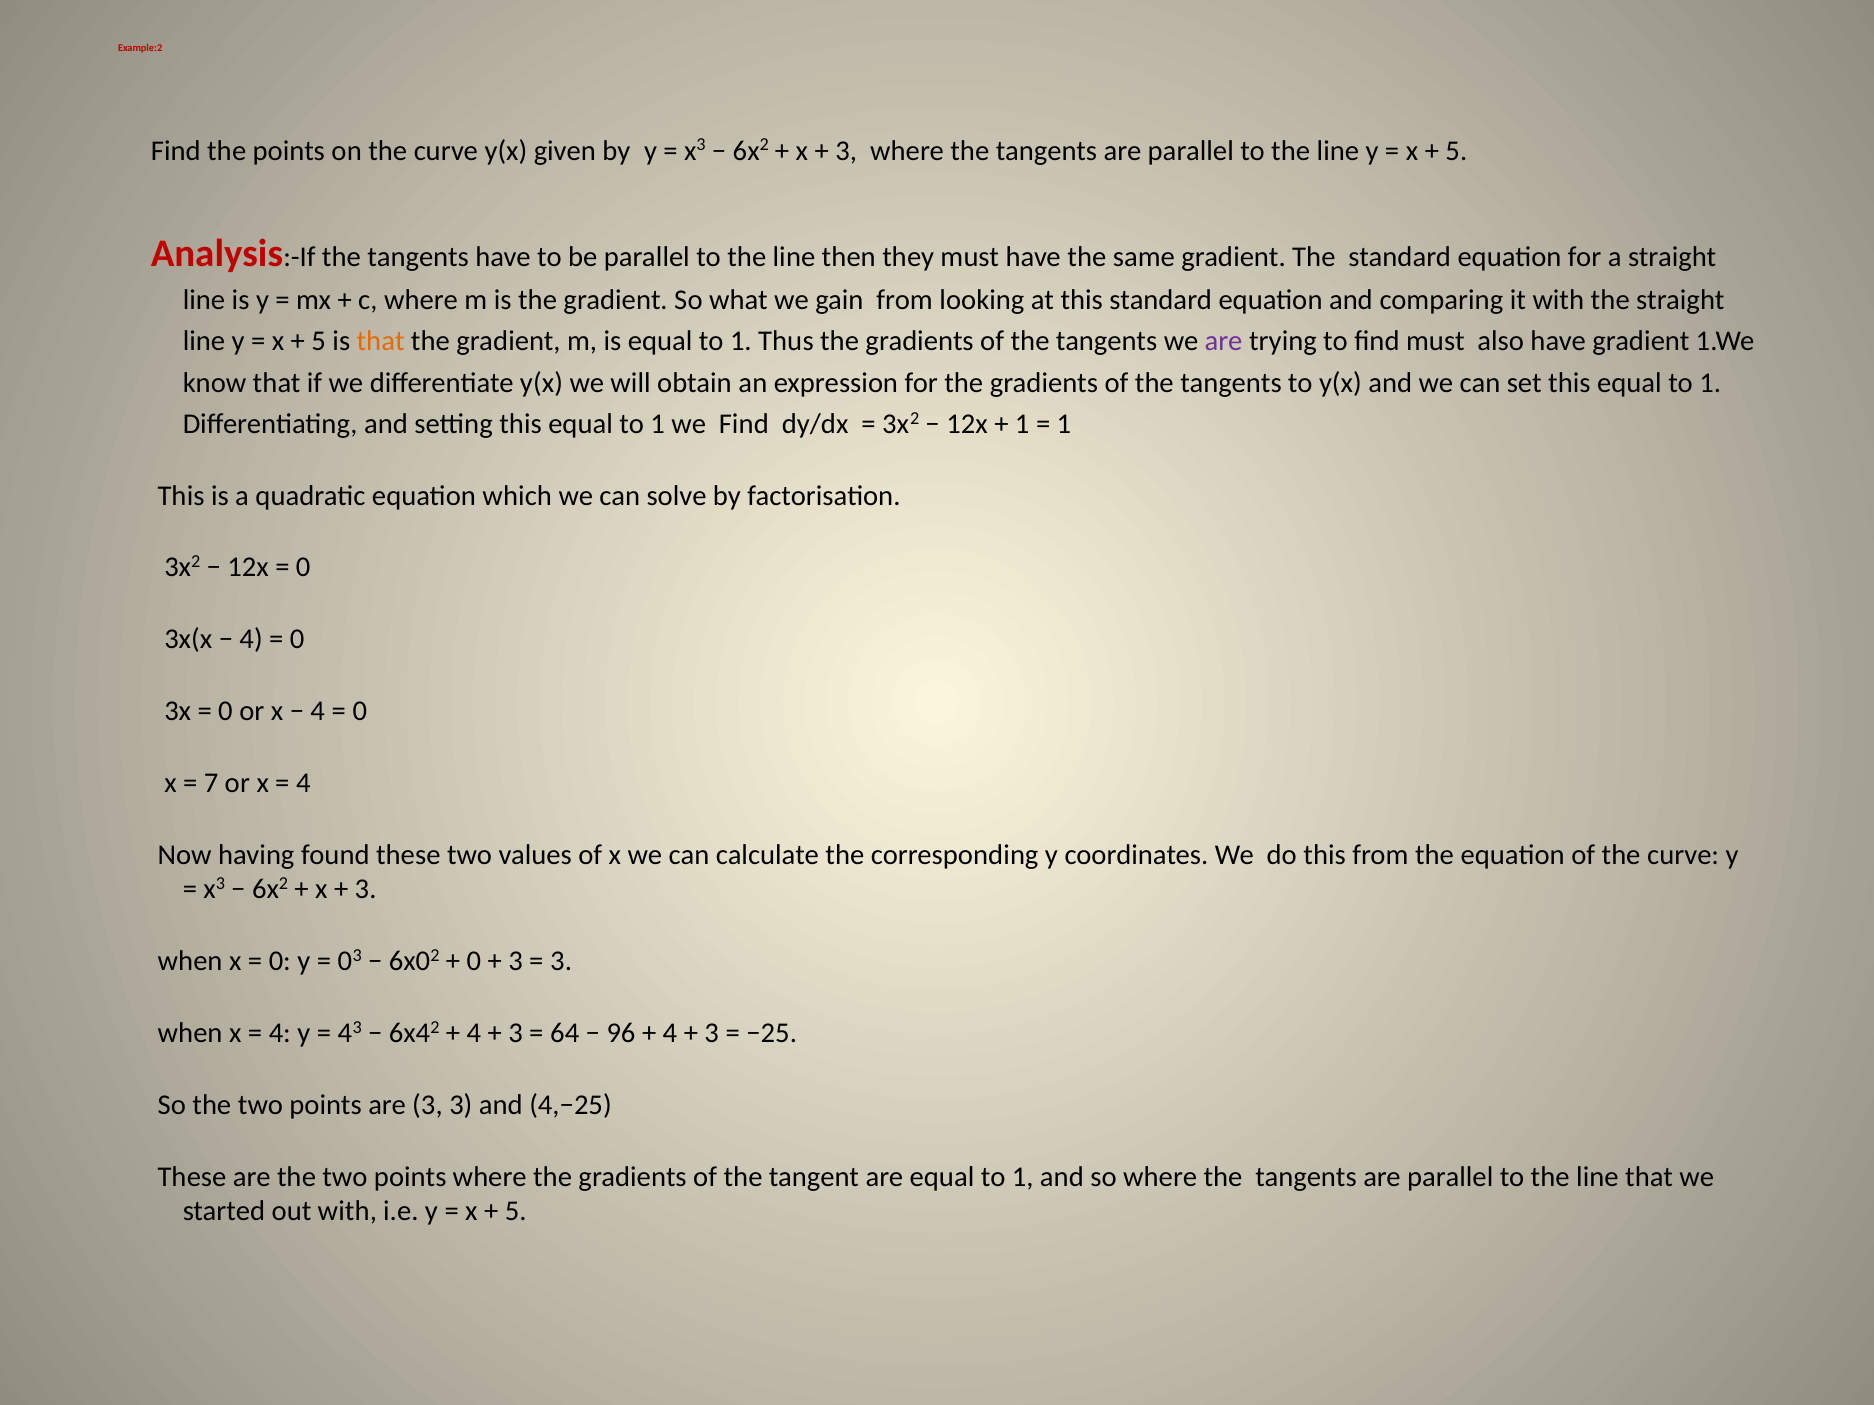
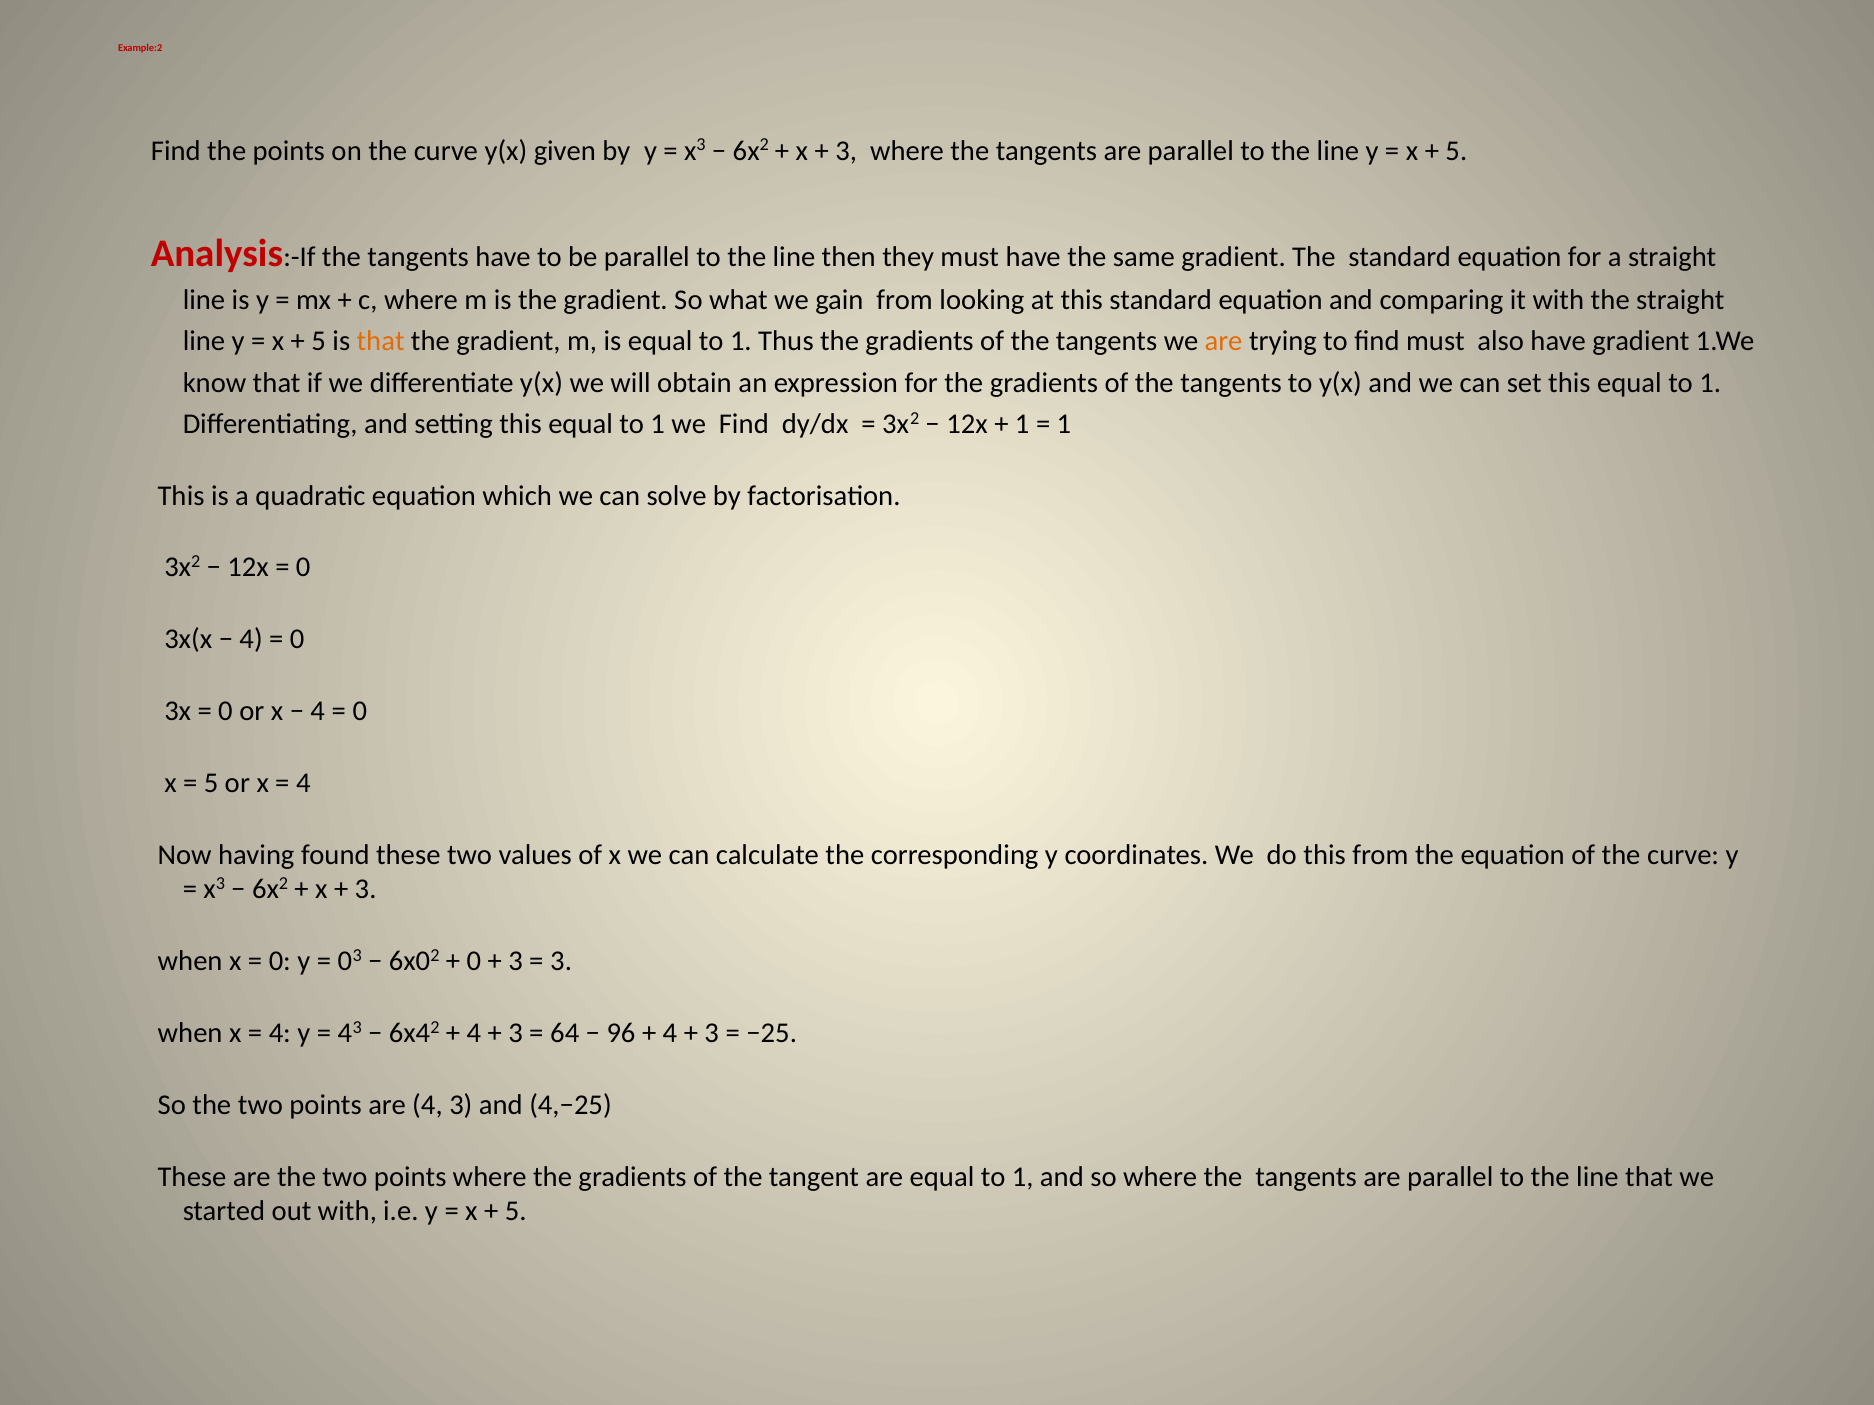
are at (1224, 342) colour: purple -> orange
7 at (211, 783): 7 -> 5
are 3: 3 -> 4
